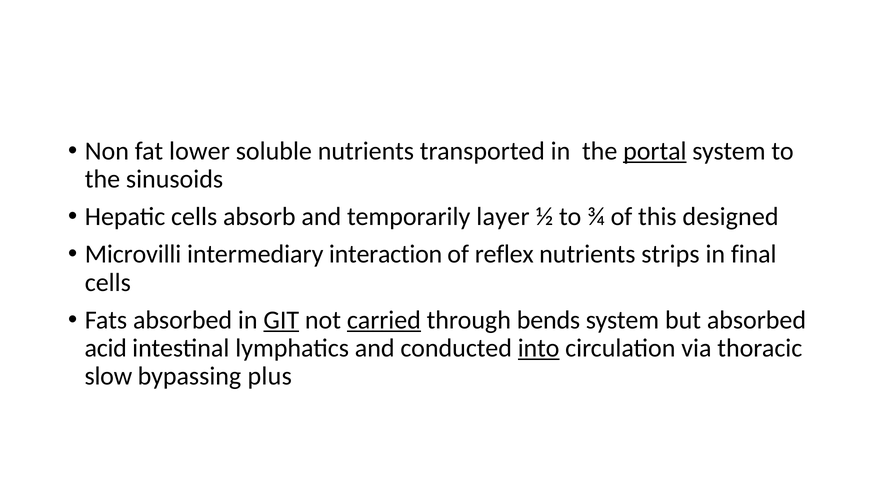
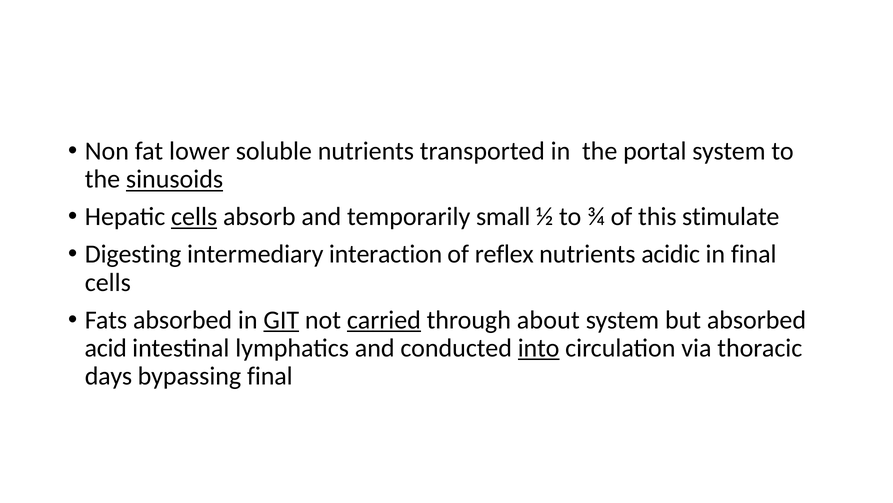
portal underline: present -> none
sinusoids underline: none -> present
cells at (194, 217) underline: none -> present
layer: layer -> small
designed: designed -> stimulate
Microvilli: Microvilli -> Digesting
strips: strips -> acidic
bends: bends -> about
slow: slow -> days
bypassing plus: plus -> final
